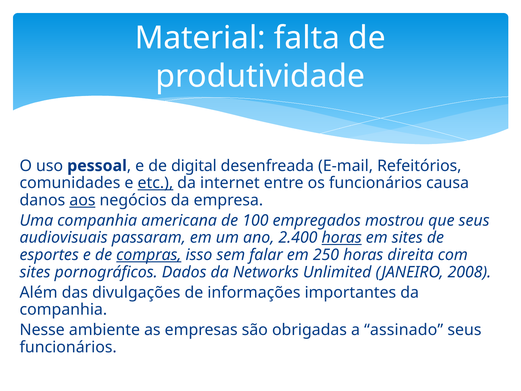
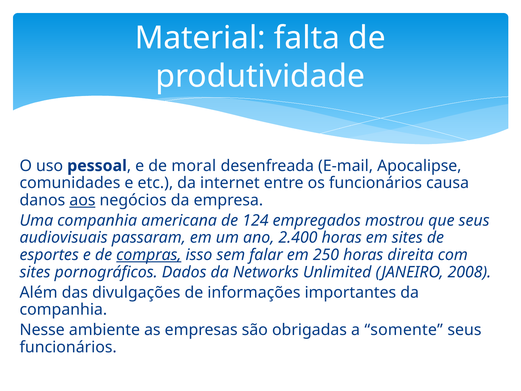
digital: digital -> moral
Refeitórios: Refeitórios -> Apocalipse
etc underline: present -> none
100: 100 -> 124
horas at (342, 238) underline: present -> none
assinado: assinado -> somente
